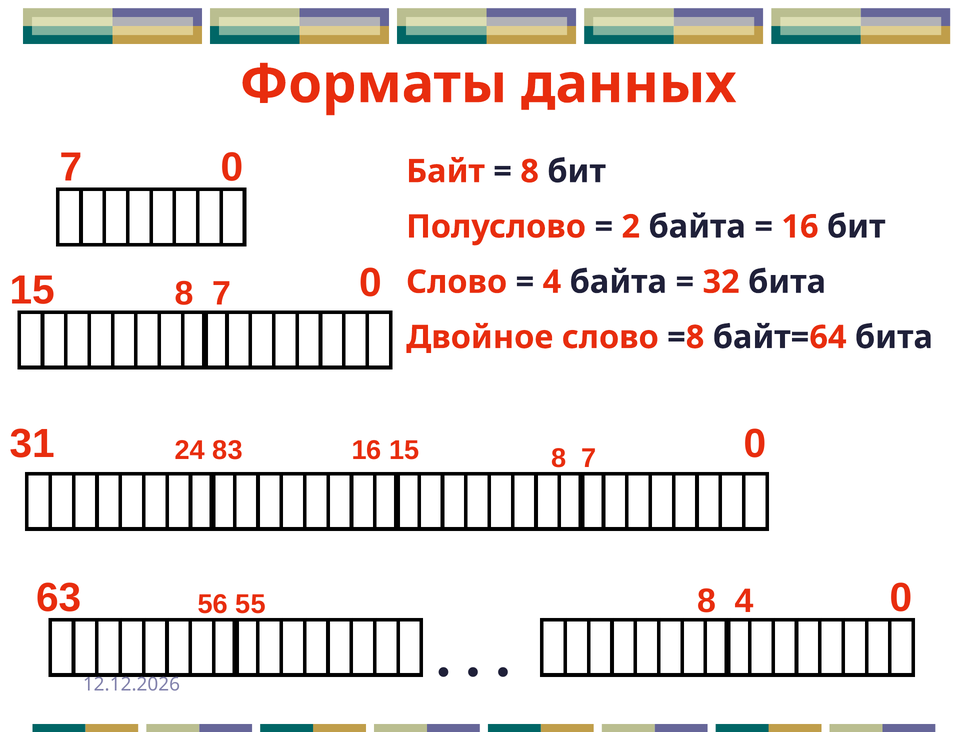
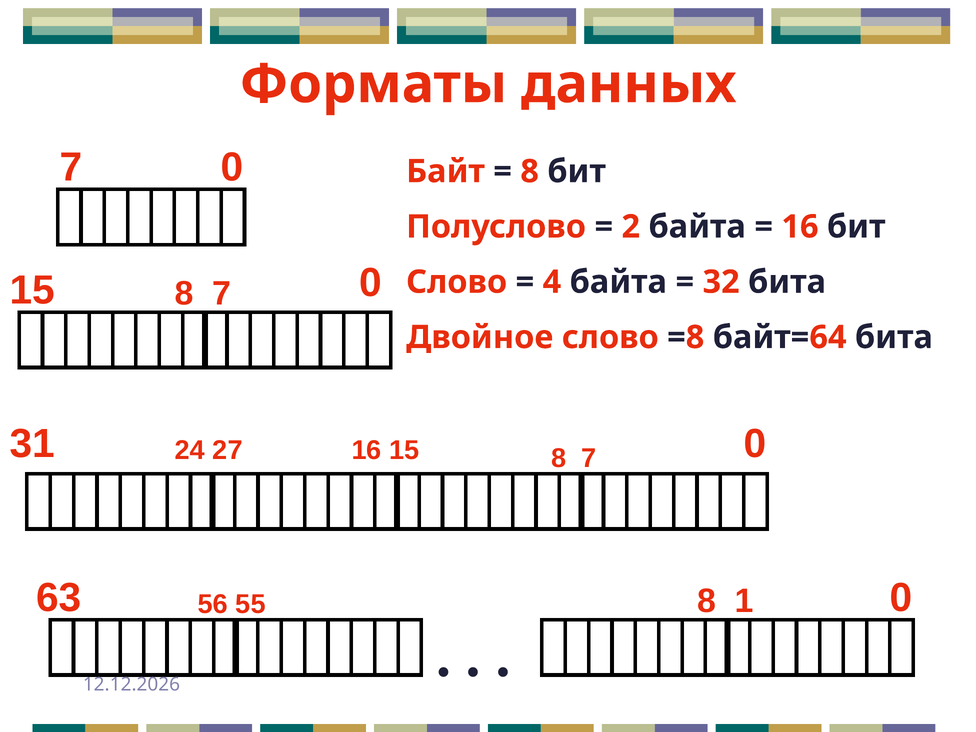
83: 83 -> 27
8 4: 4 -> 1
